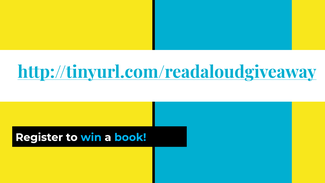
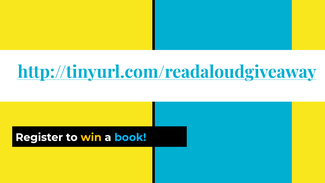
win colour: light blue -> yellow
